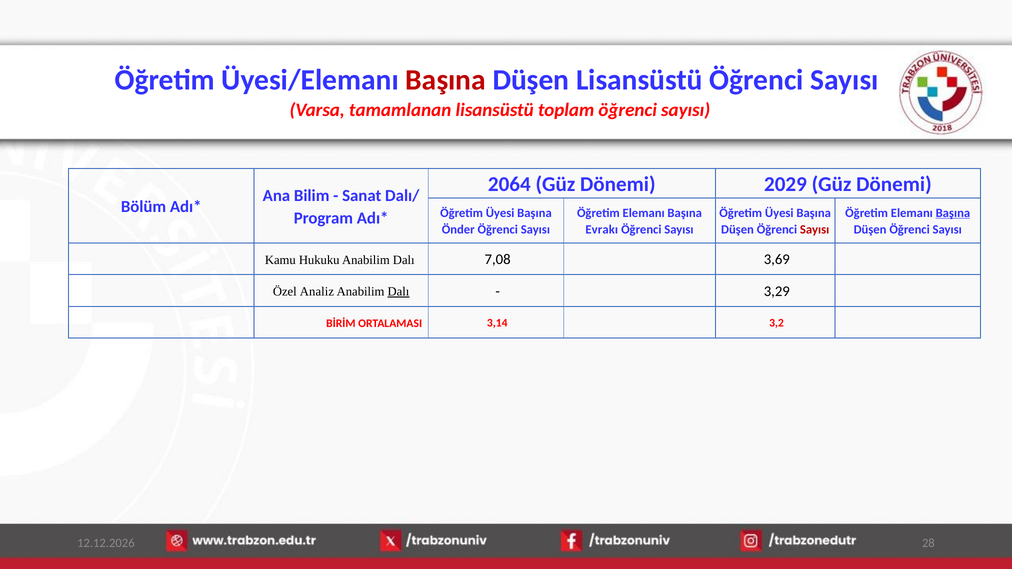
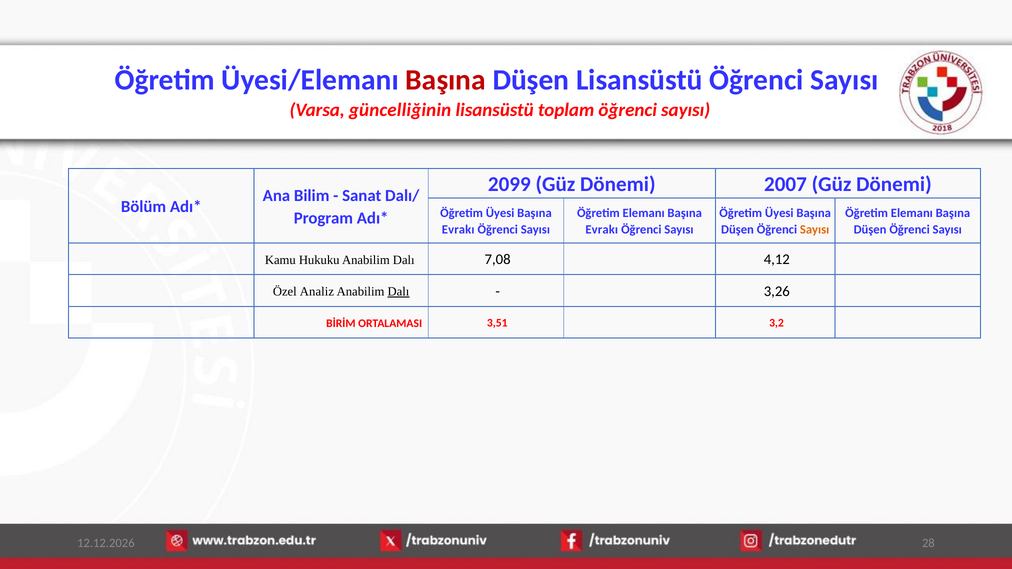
tamamlanan: tamamlanan -> güncelliğinin
2064: 2064 -> 2099
2029: 2029 -> 2007
Başına at (953, 213) underline: present -> none
Önder at (458, 229): Önder -> Evrakı
Sayısı at (815, 229) colour: red -> orange
3,69: 3,69 -> 4,12
3,29: 3,29 -> 3,26
3,14: 3,14 -> 3,51
